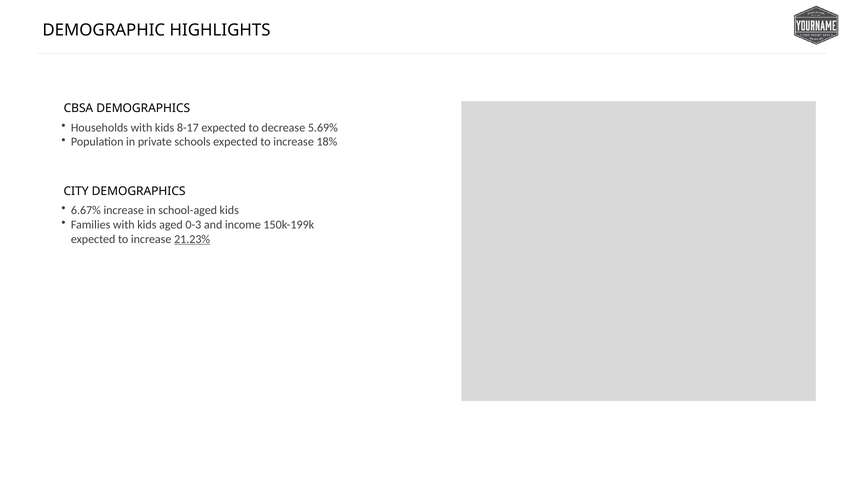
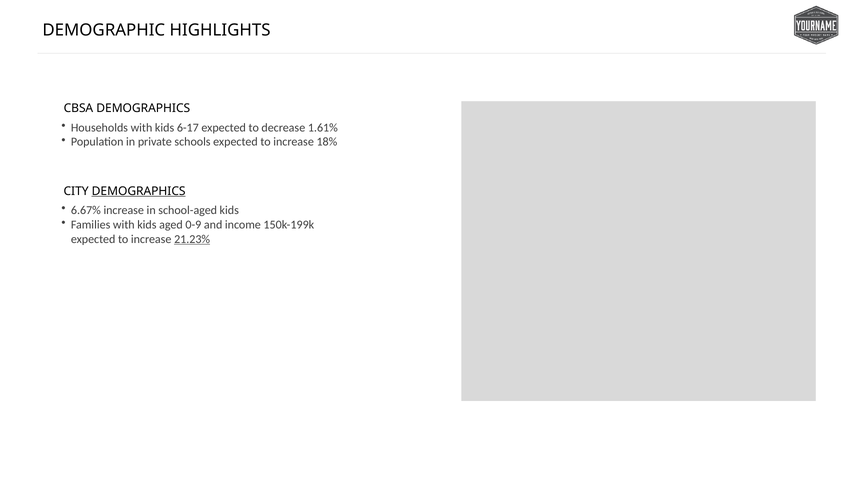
8-17: 8-17 -> 6-17
5.69%: 5.69% -> 1.61%
DEMOGRAPHICS at (139, 191) underline: none -> present
0-3: 0-3 -> 0-9
